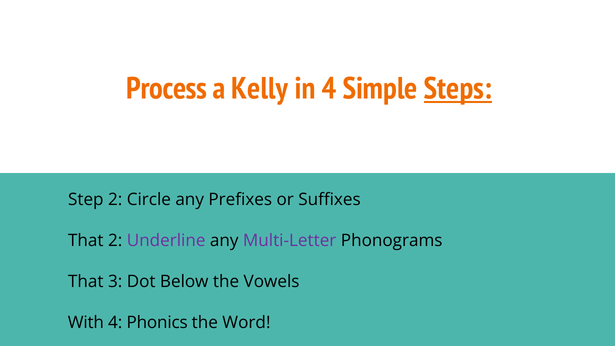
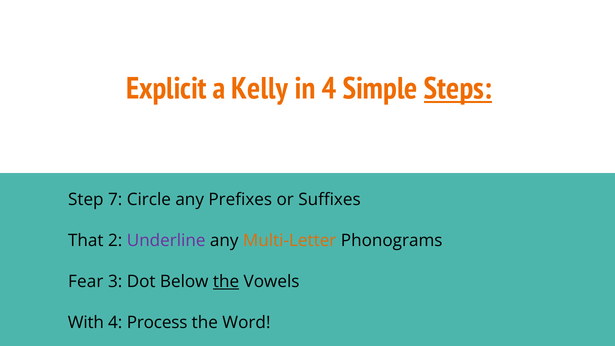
Process: Process -> Explicit
Step 2: 2 -> 7
Multi-Letter colour: purple -> orange
That at (86, 281): That -> Fear
the at (226, 281) underline: none -> present
Phonics: Phonics -> Process
